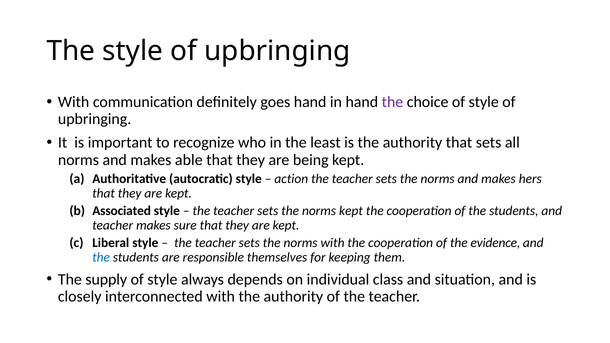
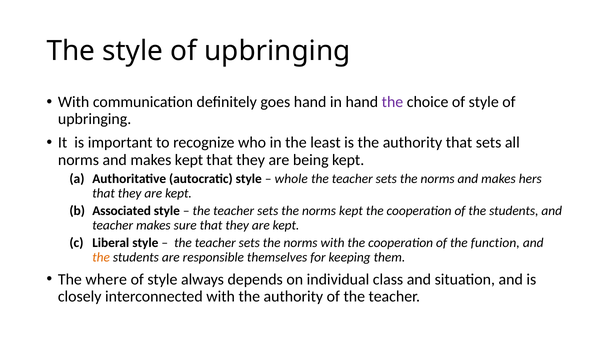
makes able: able -> kept
action: action -> whole
evidence: evidence -> function
the at (101, 257) colour: blue -> orange
supply: supply -> where
